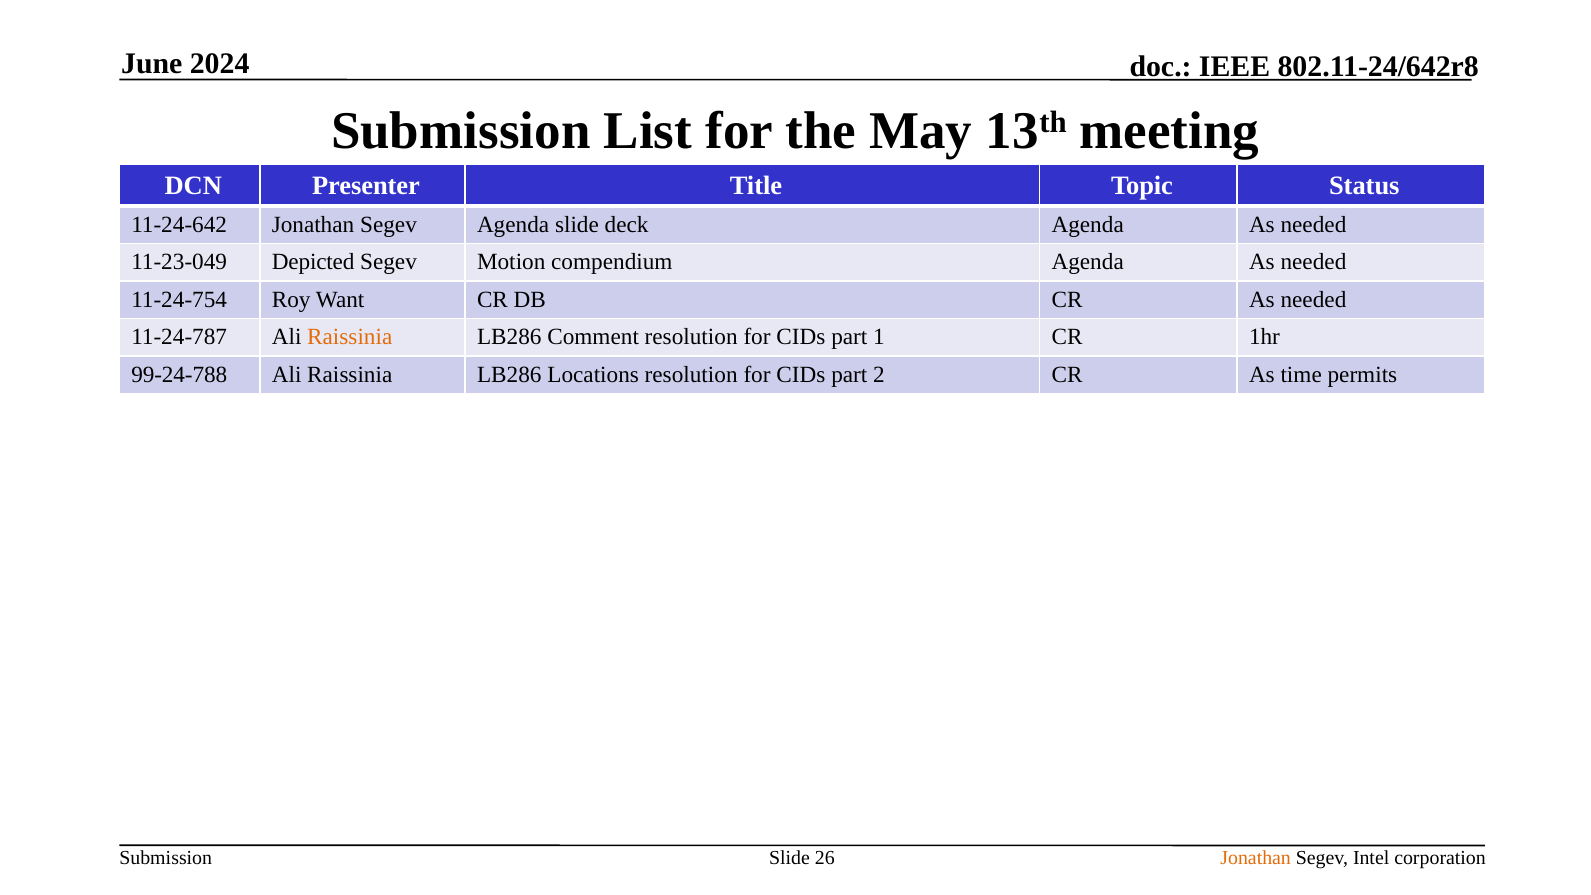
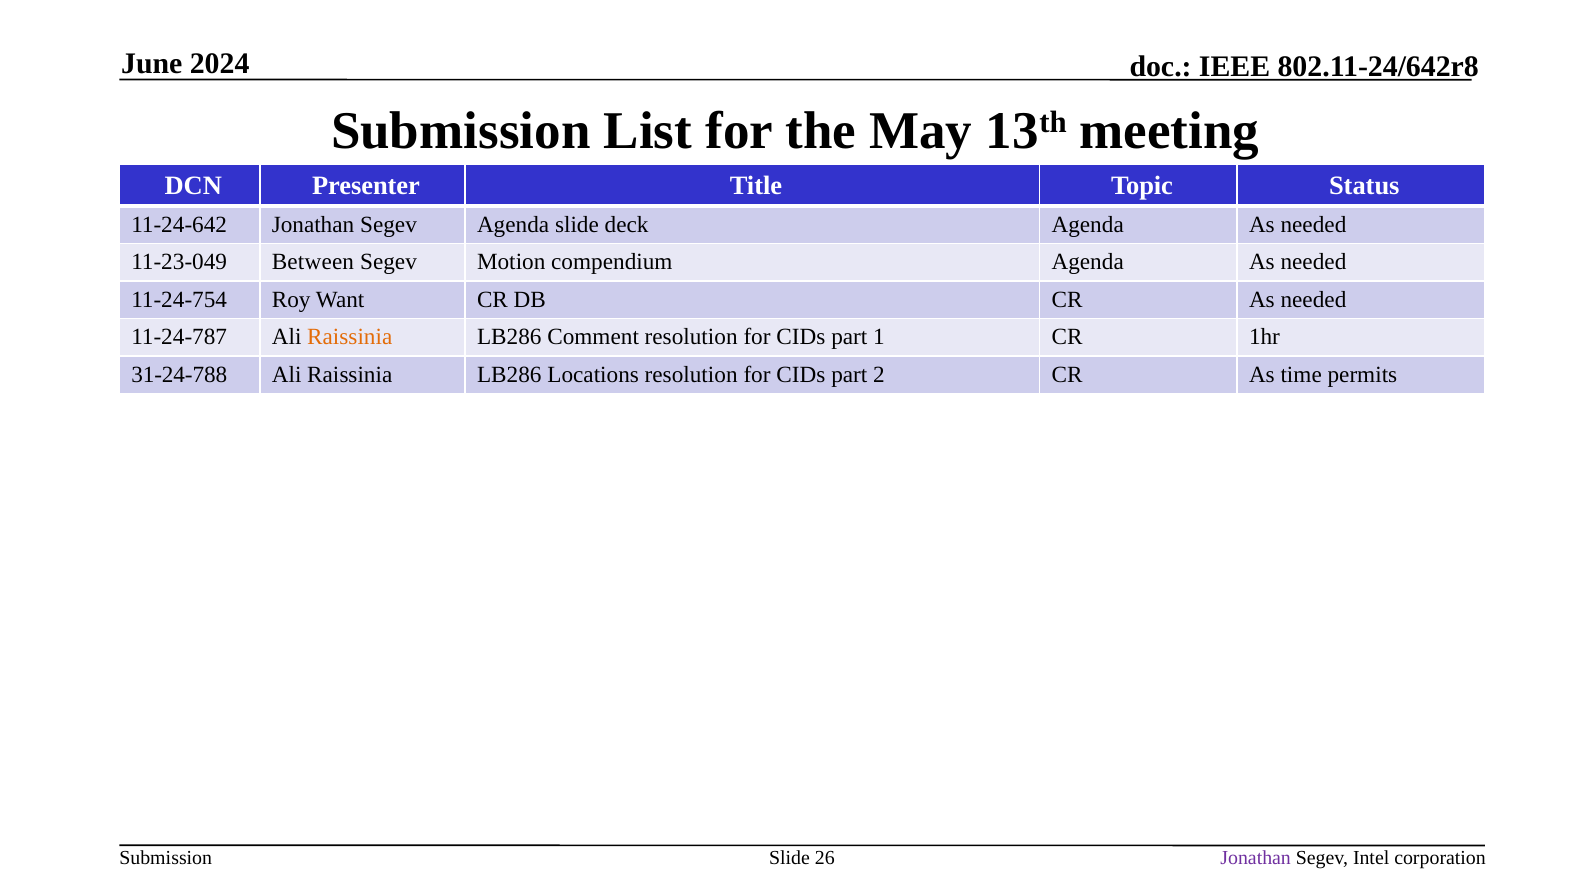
Depicted: Depicted -> Between
99-24-788: 99-24-788 -> 31-24-788
Jonathan at (1256, 858) colour: orange -> purple
